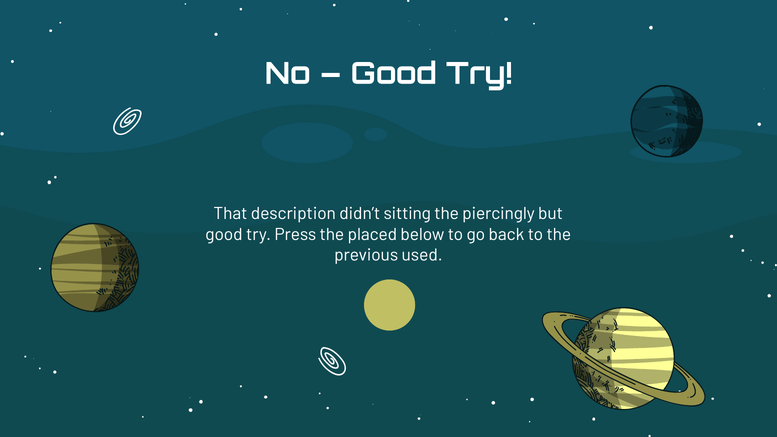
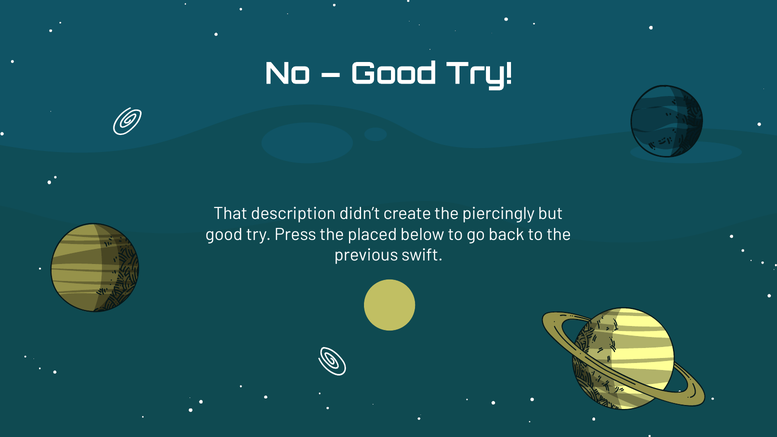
sitting: sitting -> create
used: used -> swift
